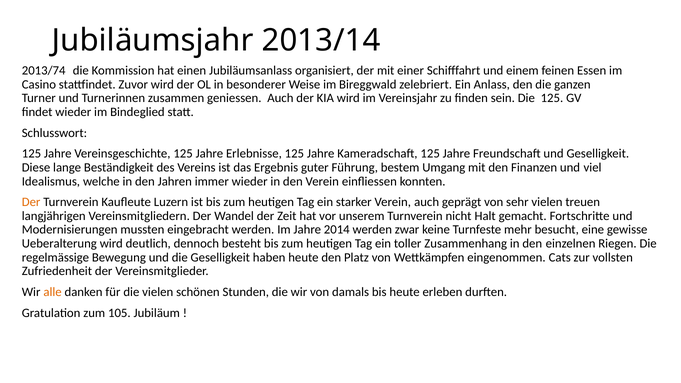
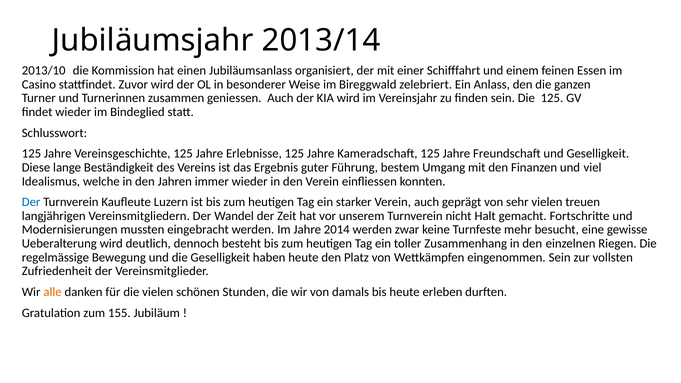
2013/74: 2013/74 -> 2013/10
Der at (31, 202) colour: orange -> blue
eingenommen Cats: Cats -> Sein
105: 105 -> 155
